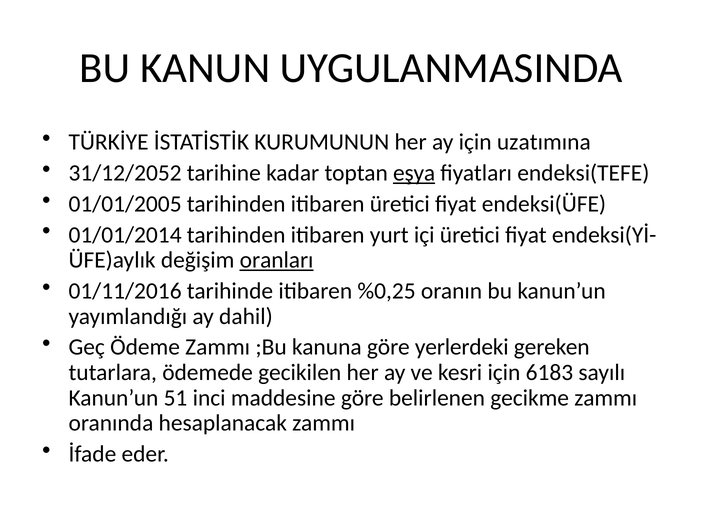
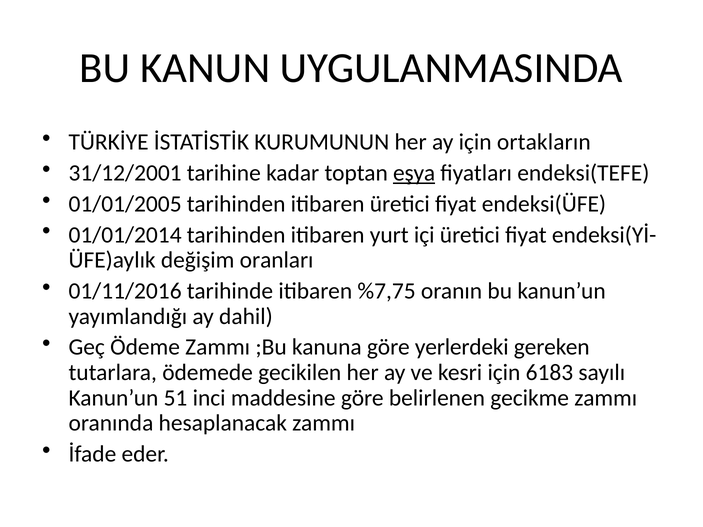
uzatımına: uzatımına -> ortakların
31/12/2052: 31/12/2052 -> 31/12/2001
oranları underline: present -> none
%0,25: %0,25 -> %7,75
